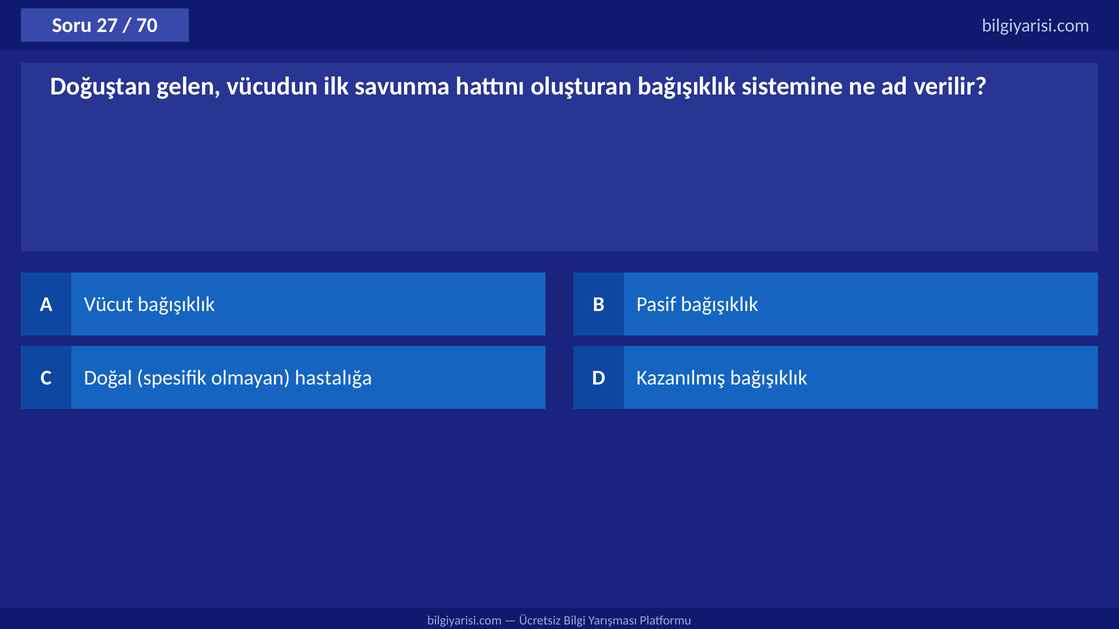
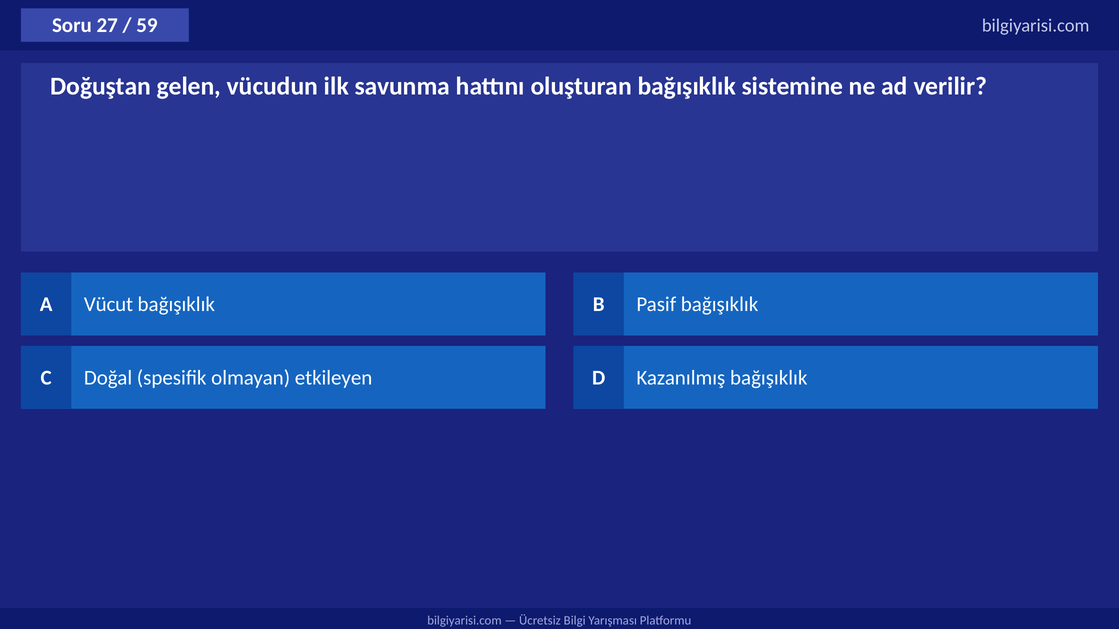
70: 70 -> 59
hastalığa: hastalığa -> etkileyen
